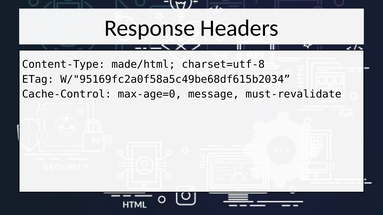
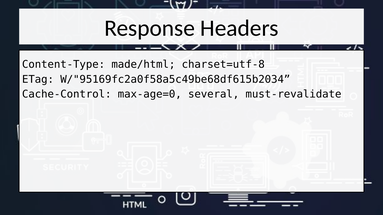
message: message -> several
